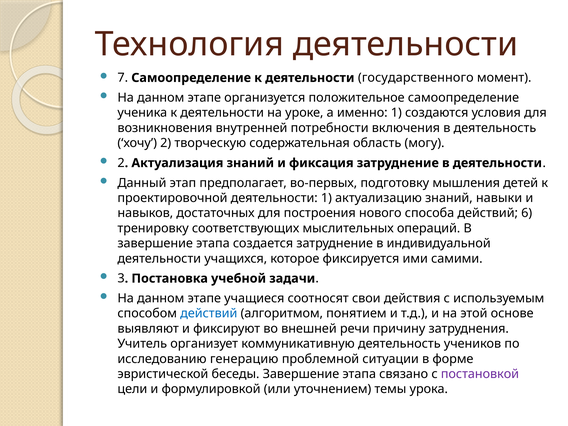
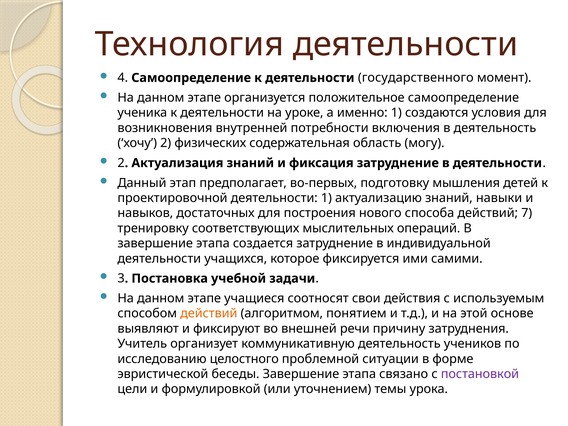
7: 7 -> 4
творческую: творческую -> физических
6: 6 -> 7
действий at (209, 313) colour: blue -> orange
генерацию: генерацию -> целостного
